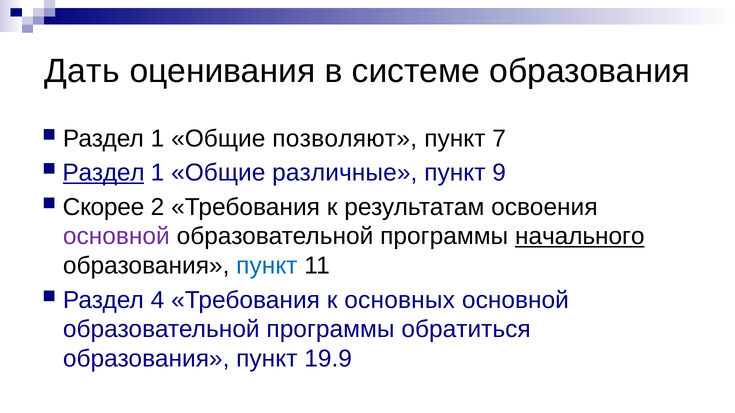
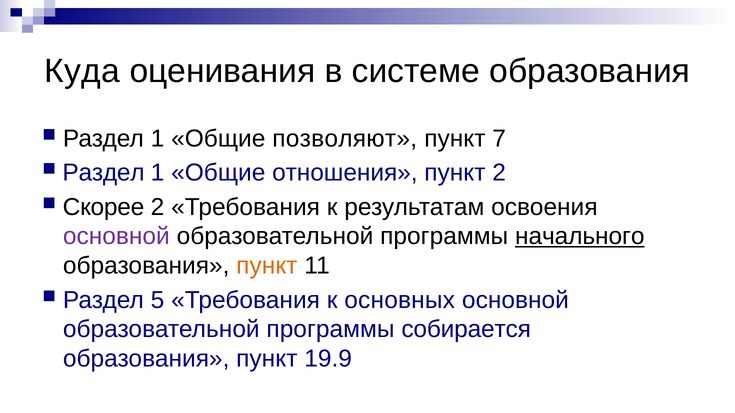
Дать: Дать -> Куда
Раздел at (104, 173) underline: present -> none
различные: различные -> отношения
пункт 9: 9 -> 2
пункт at (267, 266) colour: blue -> orange
4: 4 -> 5
обратиться: обратиться -> собирается
